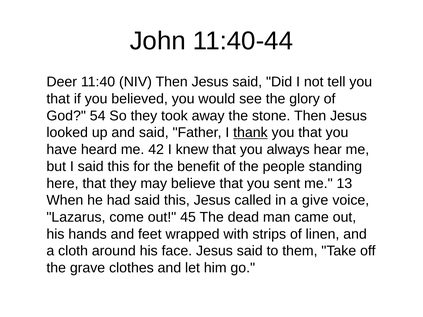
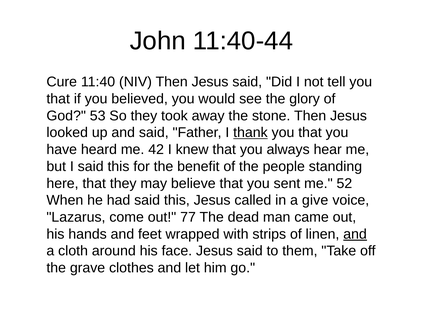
Deer: Deer -> Cure
54: 54 -> 53
13: 13 -> 52
45: 45 -> 77
and at (355, 234) underline: none -> present
